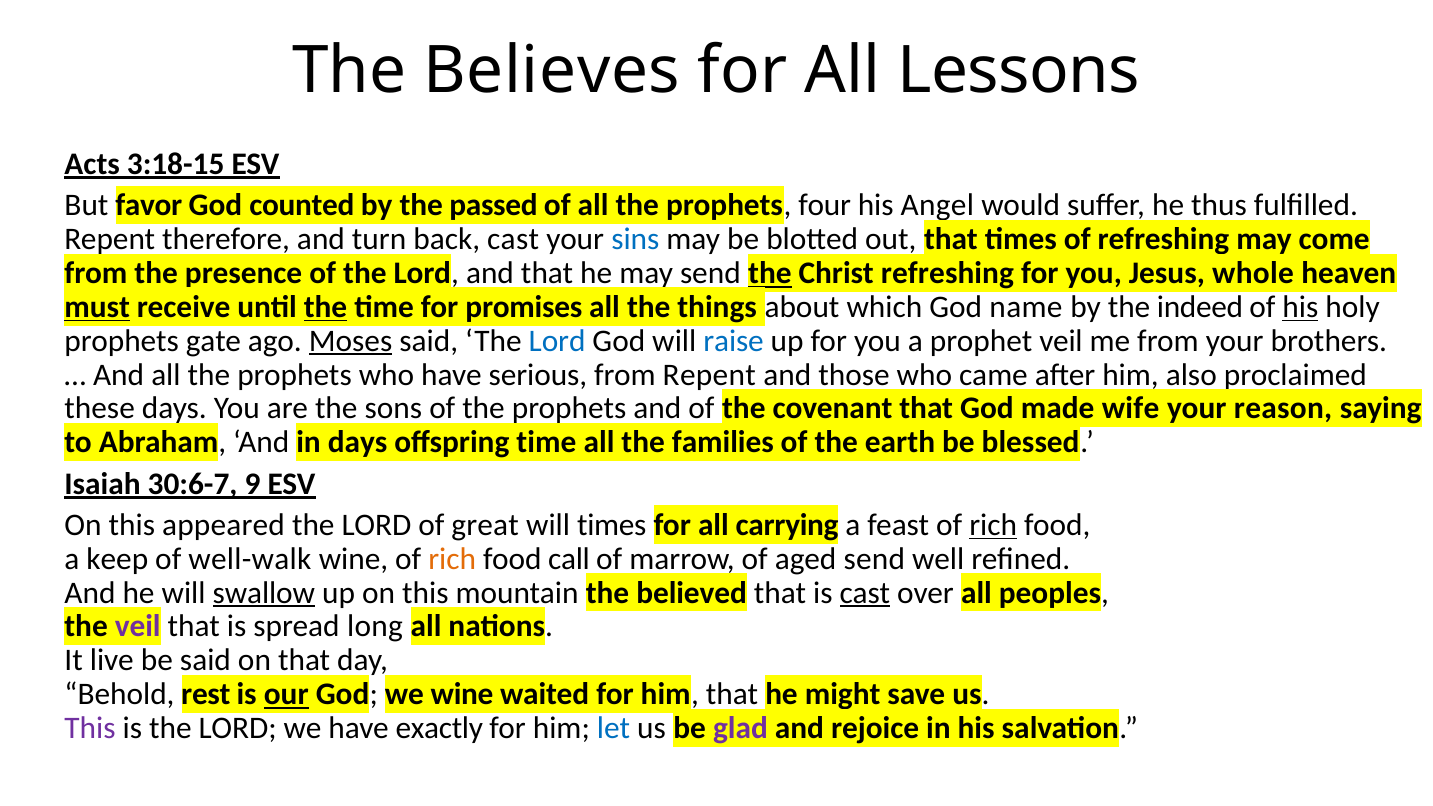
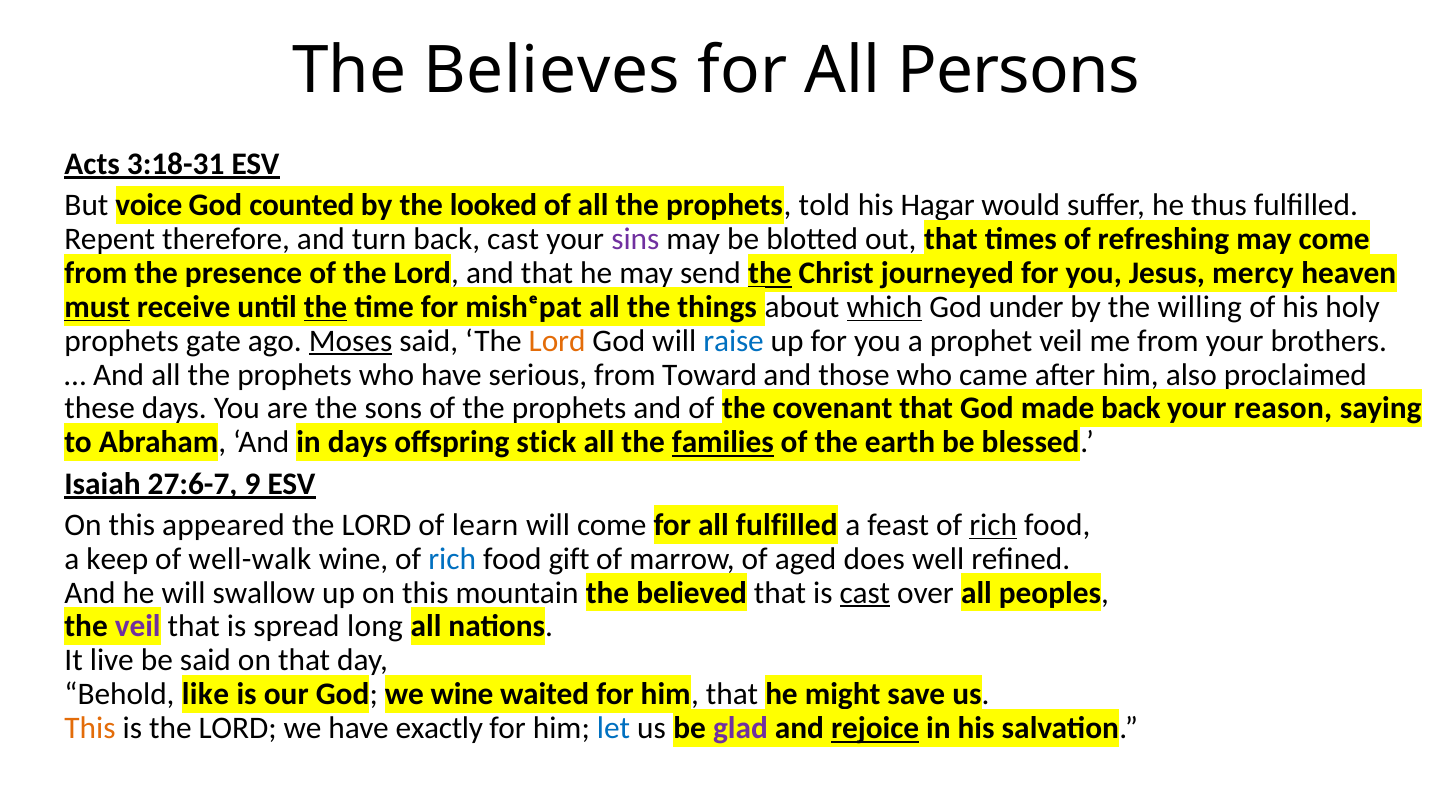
Lessons: Lessons -> Persons
3:18-15: 3:18-15 -> 3:18-31
favor: favor -> voice
passed: passed -> looked
four: four -> told
Angel: Angel -> Hagar
sins colour: blue -> purple
Christ refreshing: refreshing -> journeyed
whole: whole -> mercy
promises: promises -> mishᵉpat
which underline: none -> present
name: name -> under
indeed: indeed -> willing
his at (1300, 307) underline: present -> none
Lord at (557, 341) colour: blue -> orange
from Repent: Repent -> Toward
wife at (1131, 409): wife -> back
offspring time: time -> stick
families underline: none -> present
30:6-7: 30:6-7 -> 27:6-7
great: great -> learn
will times: times -> come
all carrying: carrying -> fulfilled
rich at (452, 559) colour: orange -> blue
call: call -> gift
aged send: send -> does
swallow underline: present -> none
rest: rest -> like
our underline: present -> none
This at (90, 728) colour: purple -> orange
rejoice underline: none -> present
